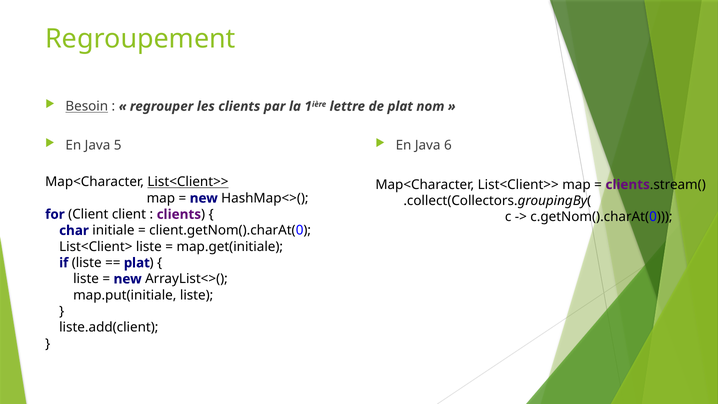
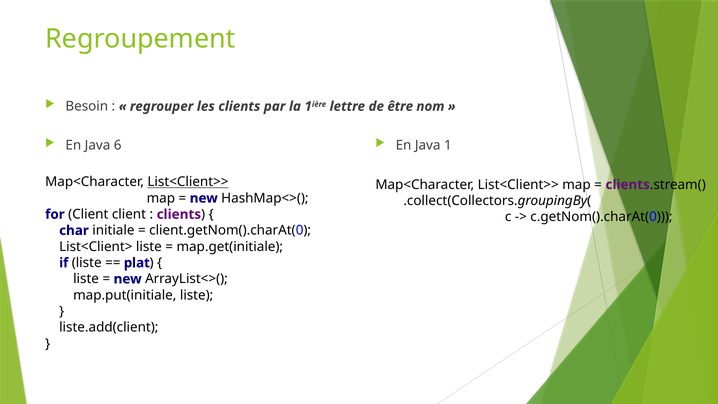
Besoin underline: present -> none
de plat: plat -> être
5: 5 -> 6
6: 6 -> 1
